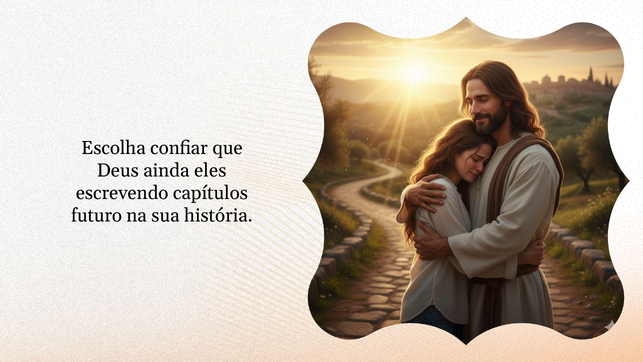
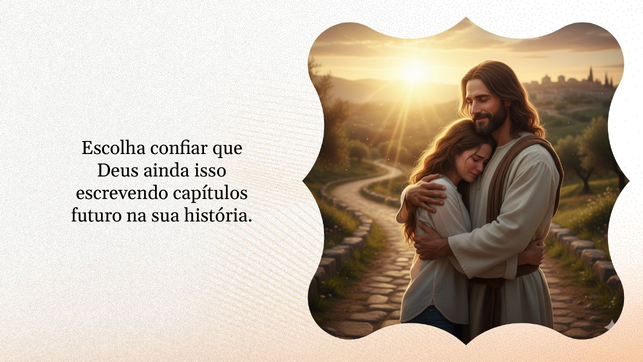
eles: eles -> isso
